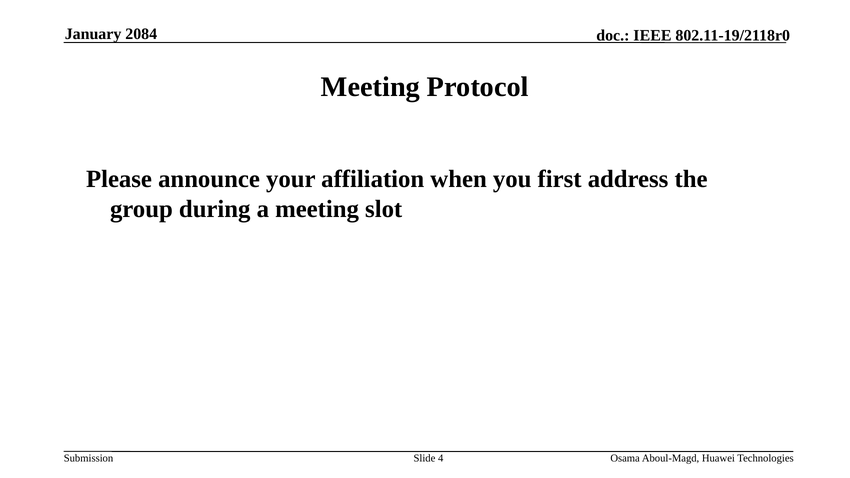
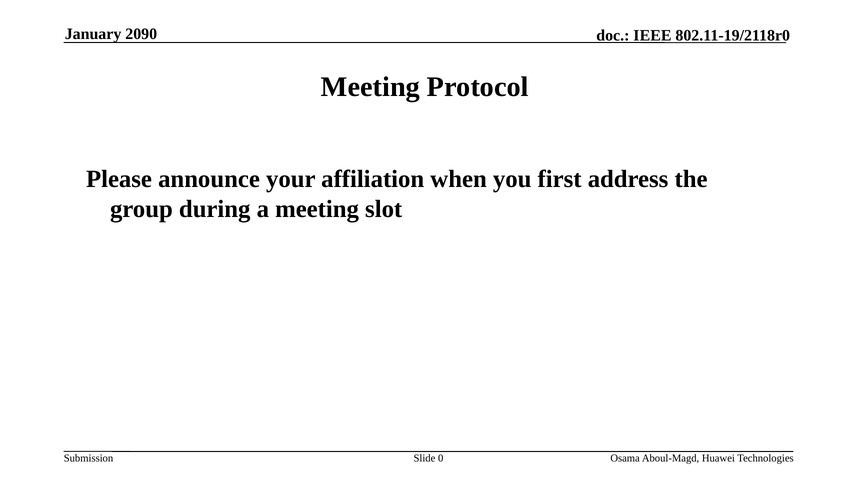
2084: 2084 -> 2090
4: 4 -> 0
